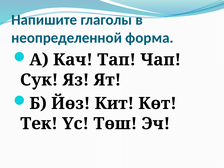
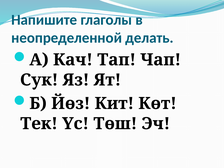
форма: форма -> делать
